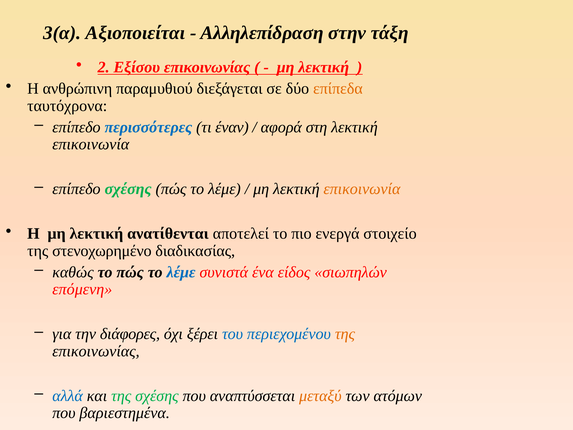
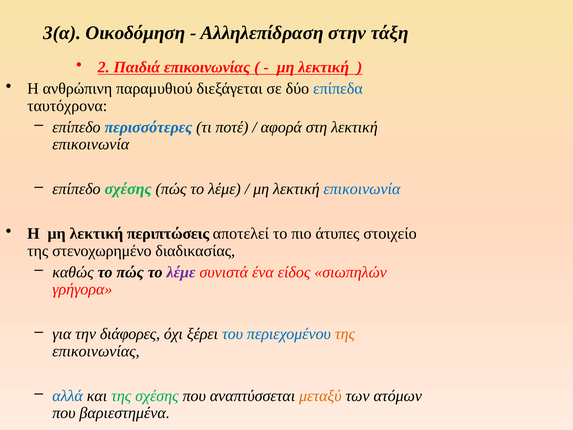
Αξιοποιείται: Αξιοποιείται -> Οικοδόμηση
Εξίσου: Εξίσου -> Παιδιά
επίπεδα colour: orange -> blue
έναν: έναν -> ποτέ
επικοινωνία at (362, 189) colour: orange -> blue
ανατίθενται: ανατίθενται -> περιπτώσεις
ενεργά: ενεργά -> άτυπες
λέμε at (181, 272) colour: blue -> purple
επόμενη: επόμενη -> γρήγορα
